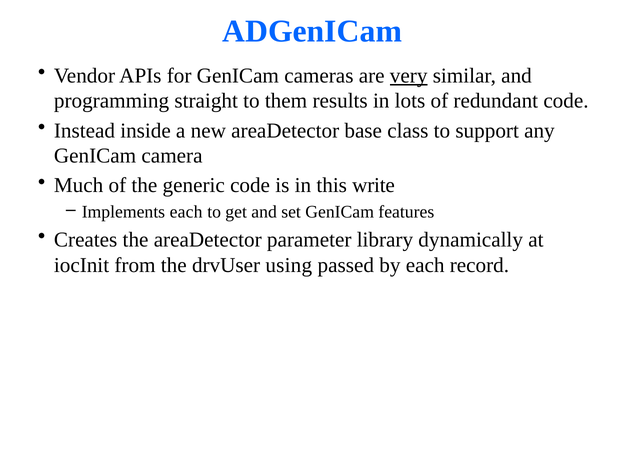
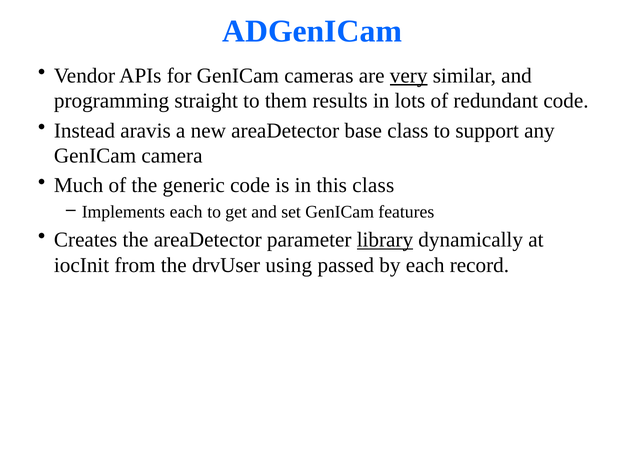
inside: inside -> aravis
this write: write -> class
library underline: none -> present
